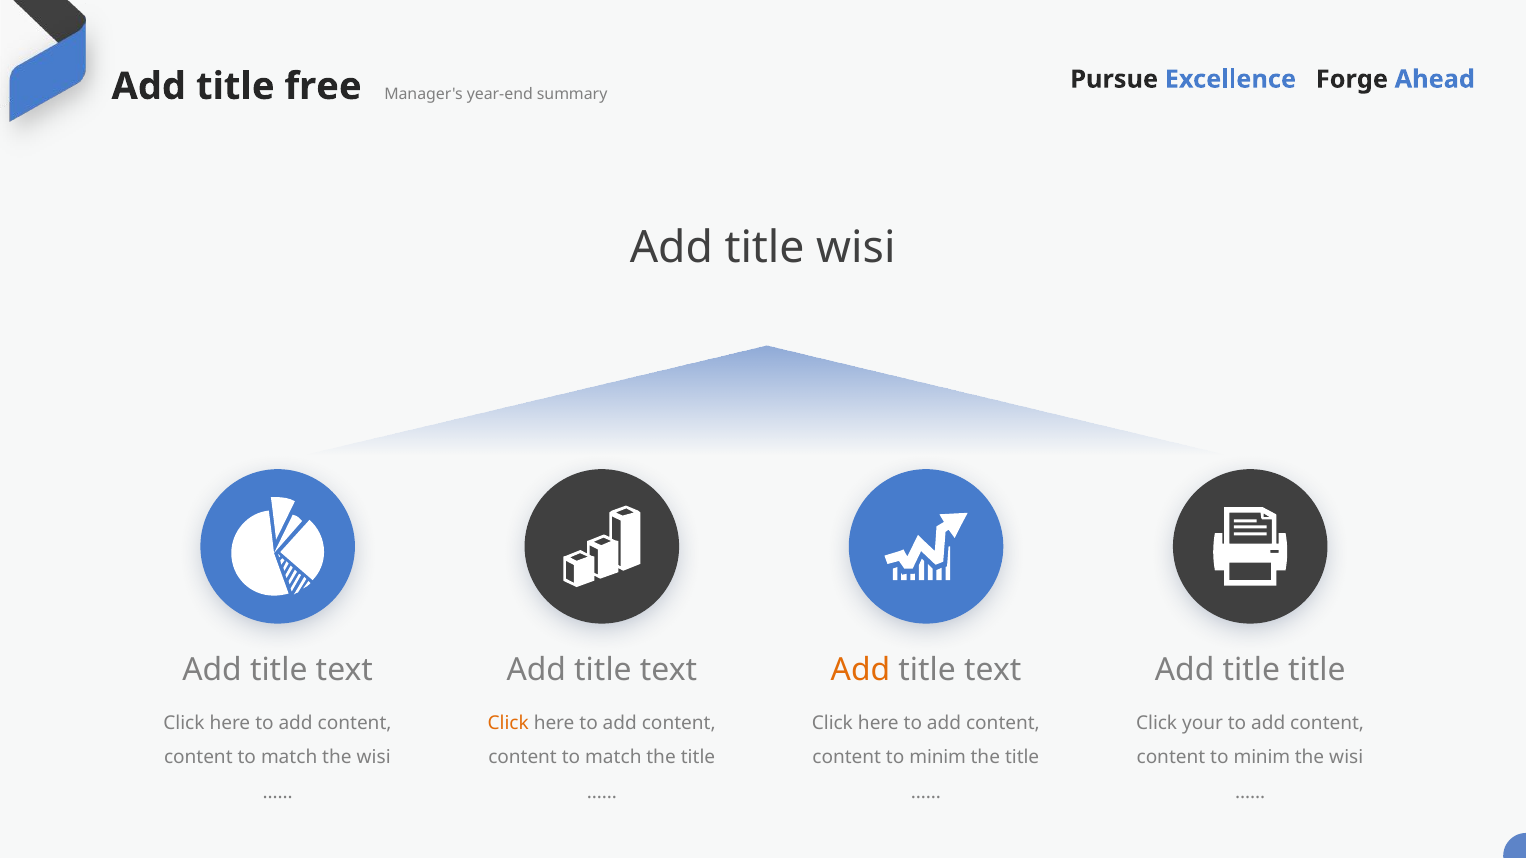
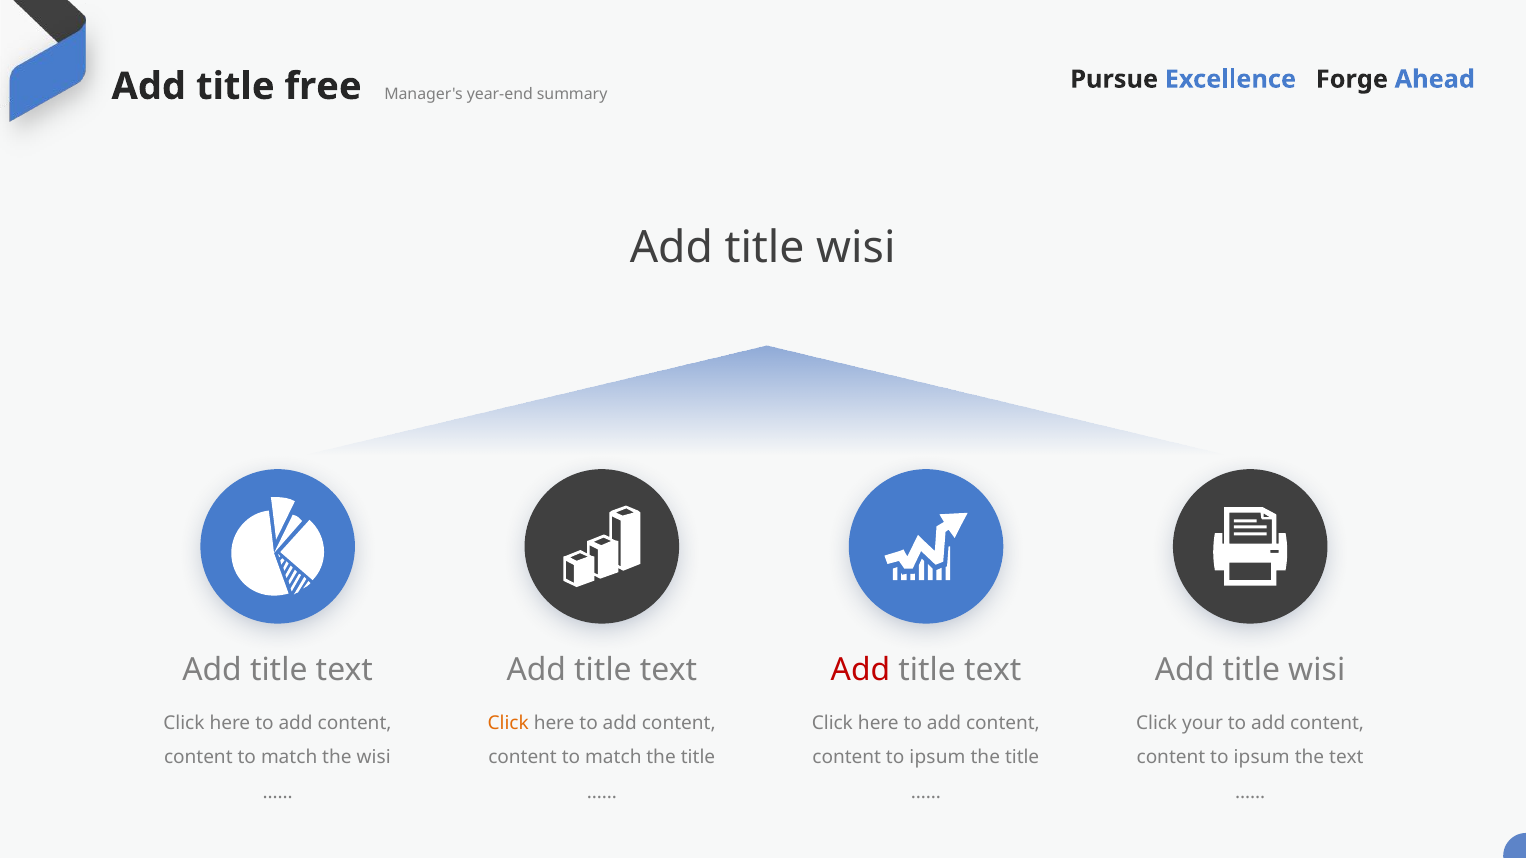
Add at (860, 670) colour: orange -> red
title at (1317, 670): title -> wisi
minim at (938, 758): minim -> ipsum
minim at (1262, 758): minim -> ipsum
wisi at (1346, 758): wisi -> text
